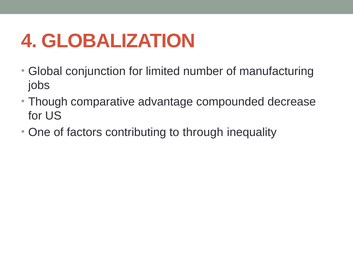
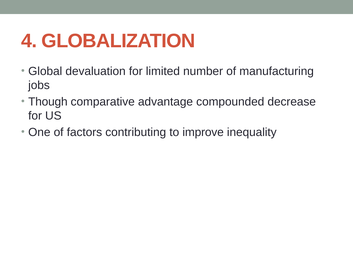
conjunction: conjunction -> devaluation
through: through -> improve
